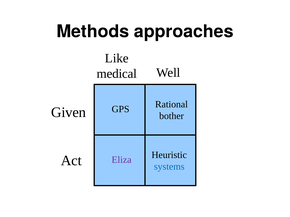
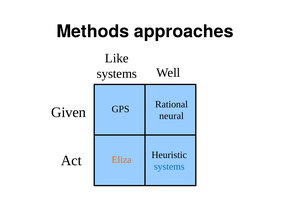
medical at (117, 74): medical -> systems
bother: bother -> neural
Eliza colour: purple -> orange
